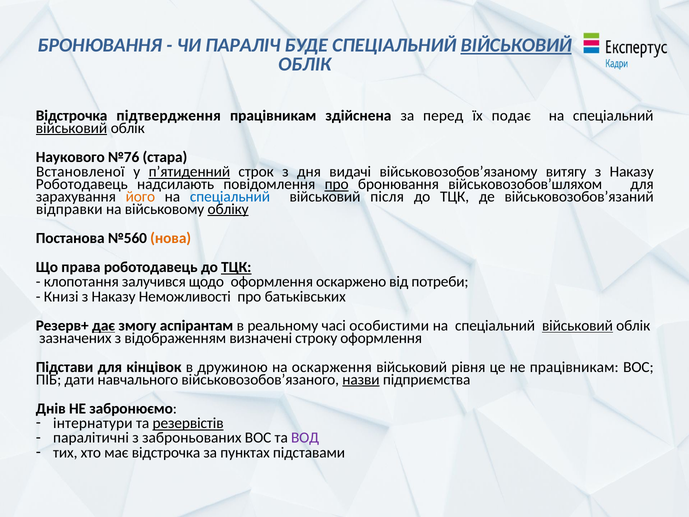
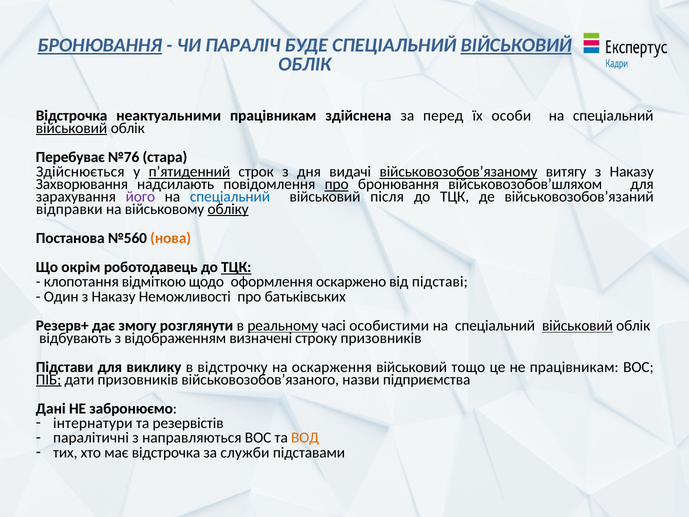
БРОНЮВАННЯ at (100, 45) underline: none -> present
підтвердження: підтвердження -> неактуальними
подає: подає -> особи
Наукового: Наукового -> Перебуває
Встановленої: Встановленої -> Здійснюється
військовозобов’язаному underline: none -> present
Роботодавець at (82, 184): Роботодавець -> Захворювання
його colour: orange -> purple
права: права -> окрім
залучився: залучився -> відміткою
потреби: потреби -> підставі
Книзі: Книзі -> Один
дає underline: present -> none
аспірантам: аспірантам -> розглянути
реальному underline: none -> present
зазначених: зазначених -> відбувають
строку оформлення: оформлення -> призовників
кінцівок: кінцівок -> виклику
дружиною: дружиною -> відстрочку
рівня: рівня -> тощо
ПІБ underline: none -> present
дати навчального: навчального -> призовників
назви underline: present -> none
Днів: Днів -> Дані
резервістів underline: present -> none
заброньованих: заброньованих -> направляються
ВОД colour: purple -> orange
пунктах: пунктах -> служби
